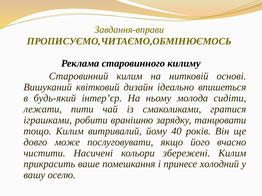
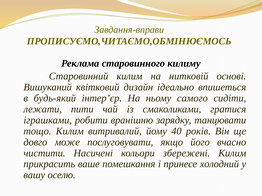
молода: молода -> самого
